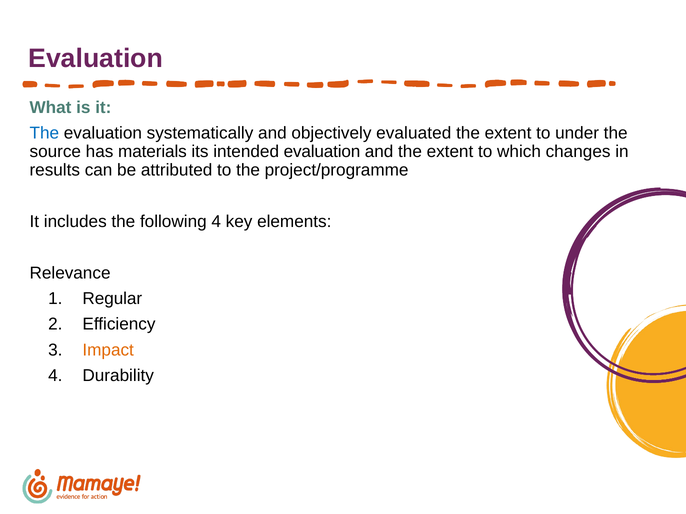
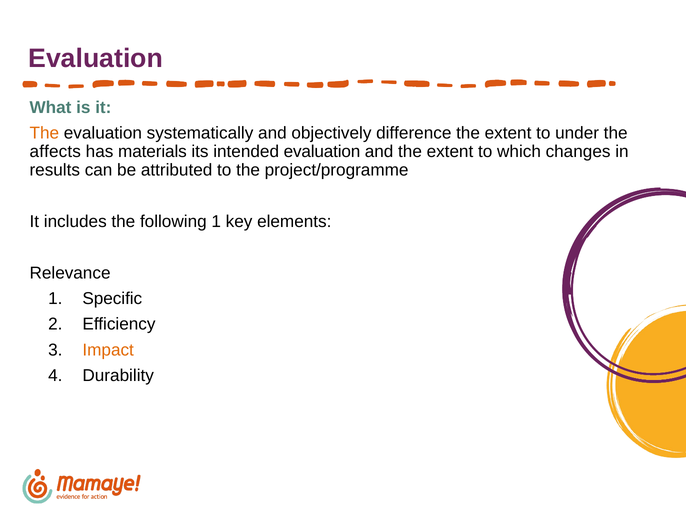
The at (44, 133) colour: blue -> orange
evaluated: evaluated -> difference
source: source -> affects
following 4: 4 -> 1
Regular: Regular -> Specific
